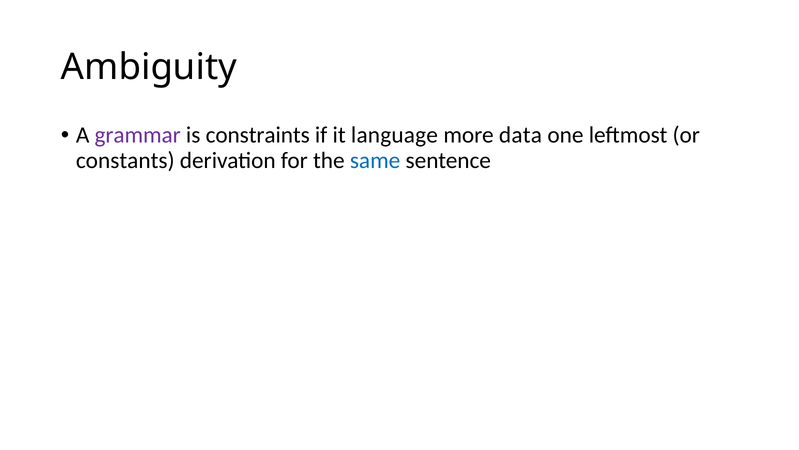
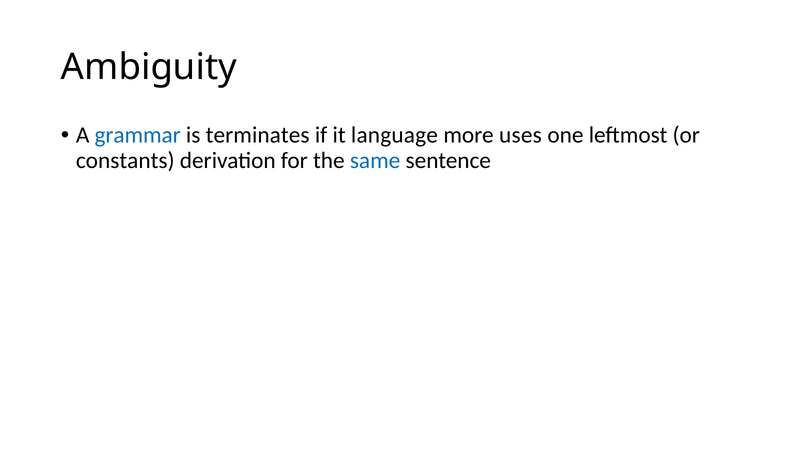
grammar colour: purple -> blue
constraints: constraints -> terminates
data: data -> uses
